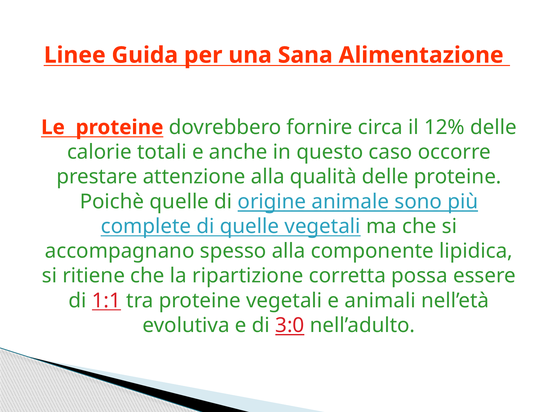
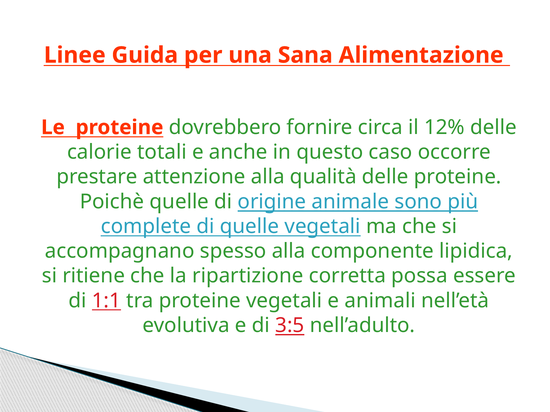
3:0: 3:0 -> 3:5
